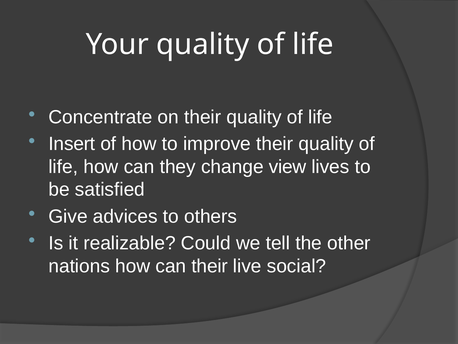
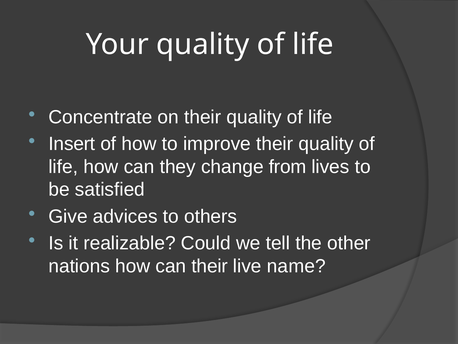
view: view -> from
social: social -> name
